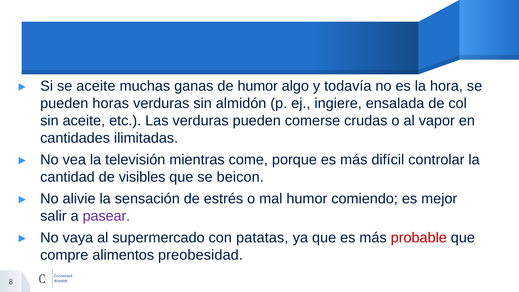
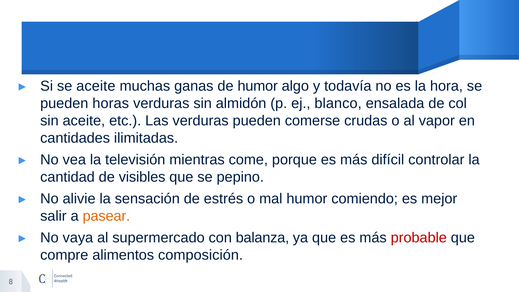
ingiere: ingiere -> blanco
beicon: beicon -> pepino
pasear colour: purple -> orange
patatas: patatas -> balanza
preobesidad: preobesidad -> composición
